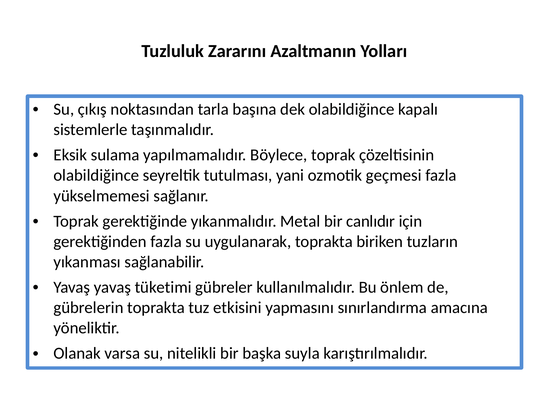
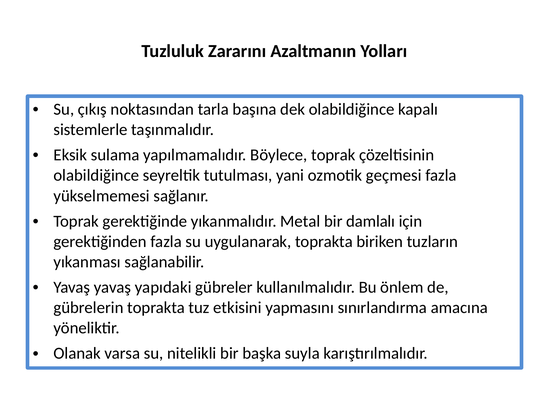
canlıdır: canlıdır -> damlalı
tüketimi: tüketimi -> yapıdaki
